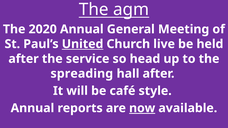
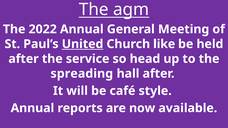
2020: 2020 -> 2022
live: live -> like
now underline: present -> none
